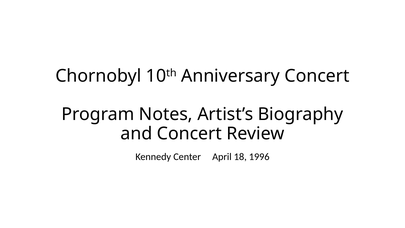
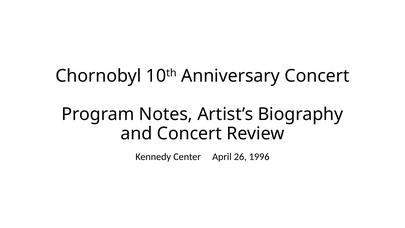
18: 18 -> 26
